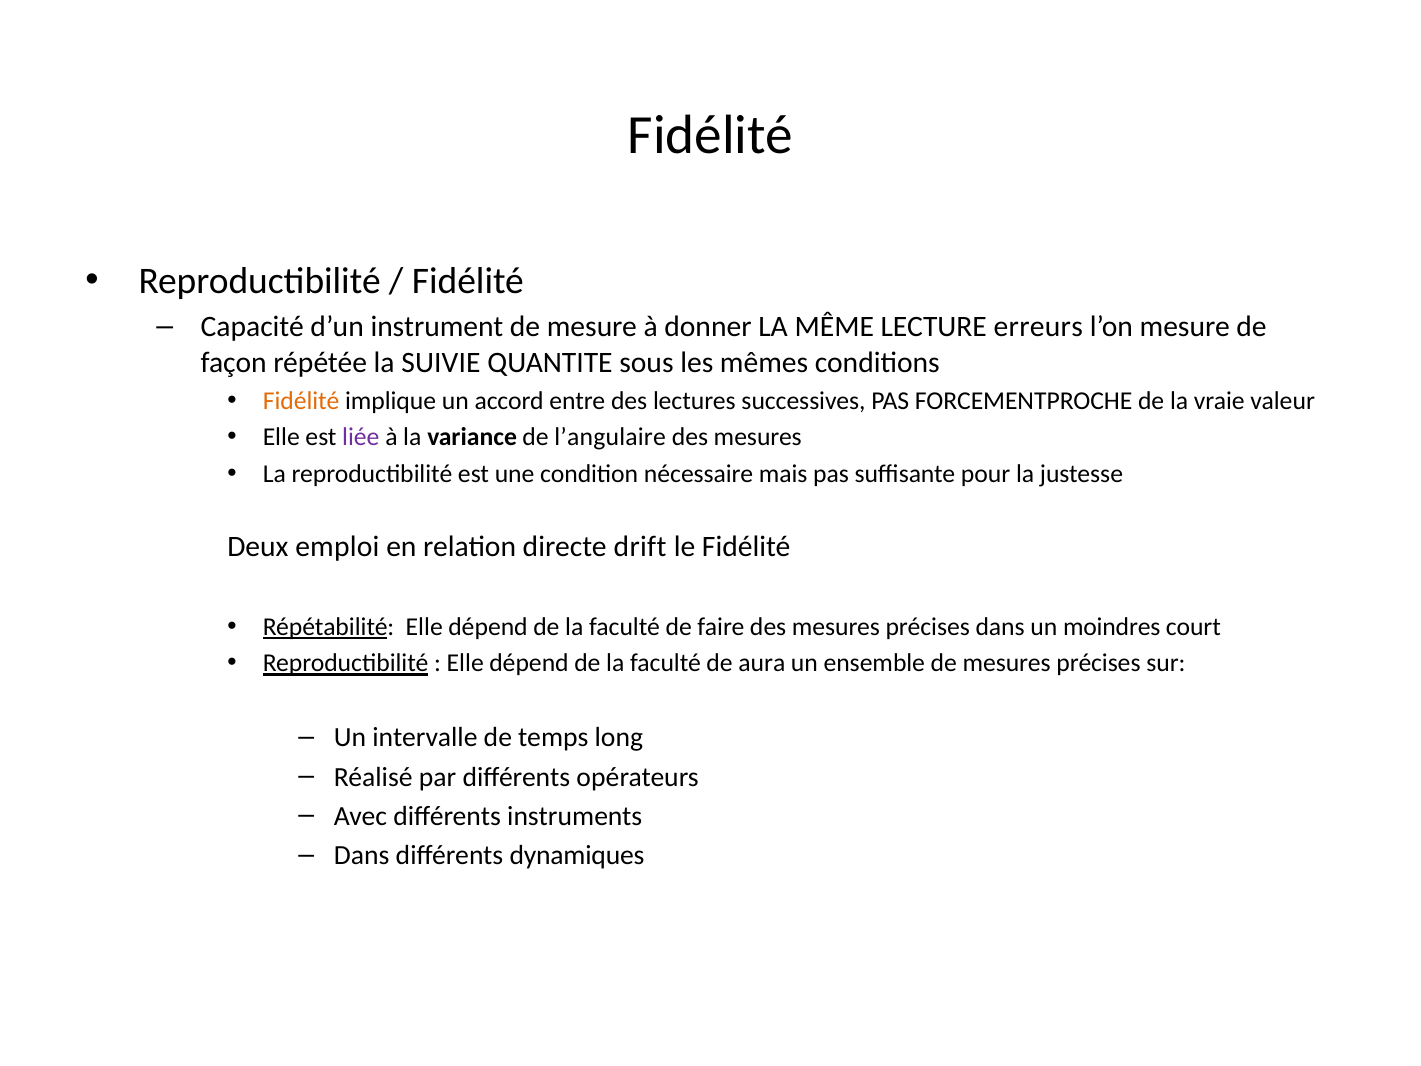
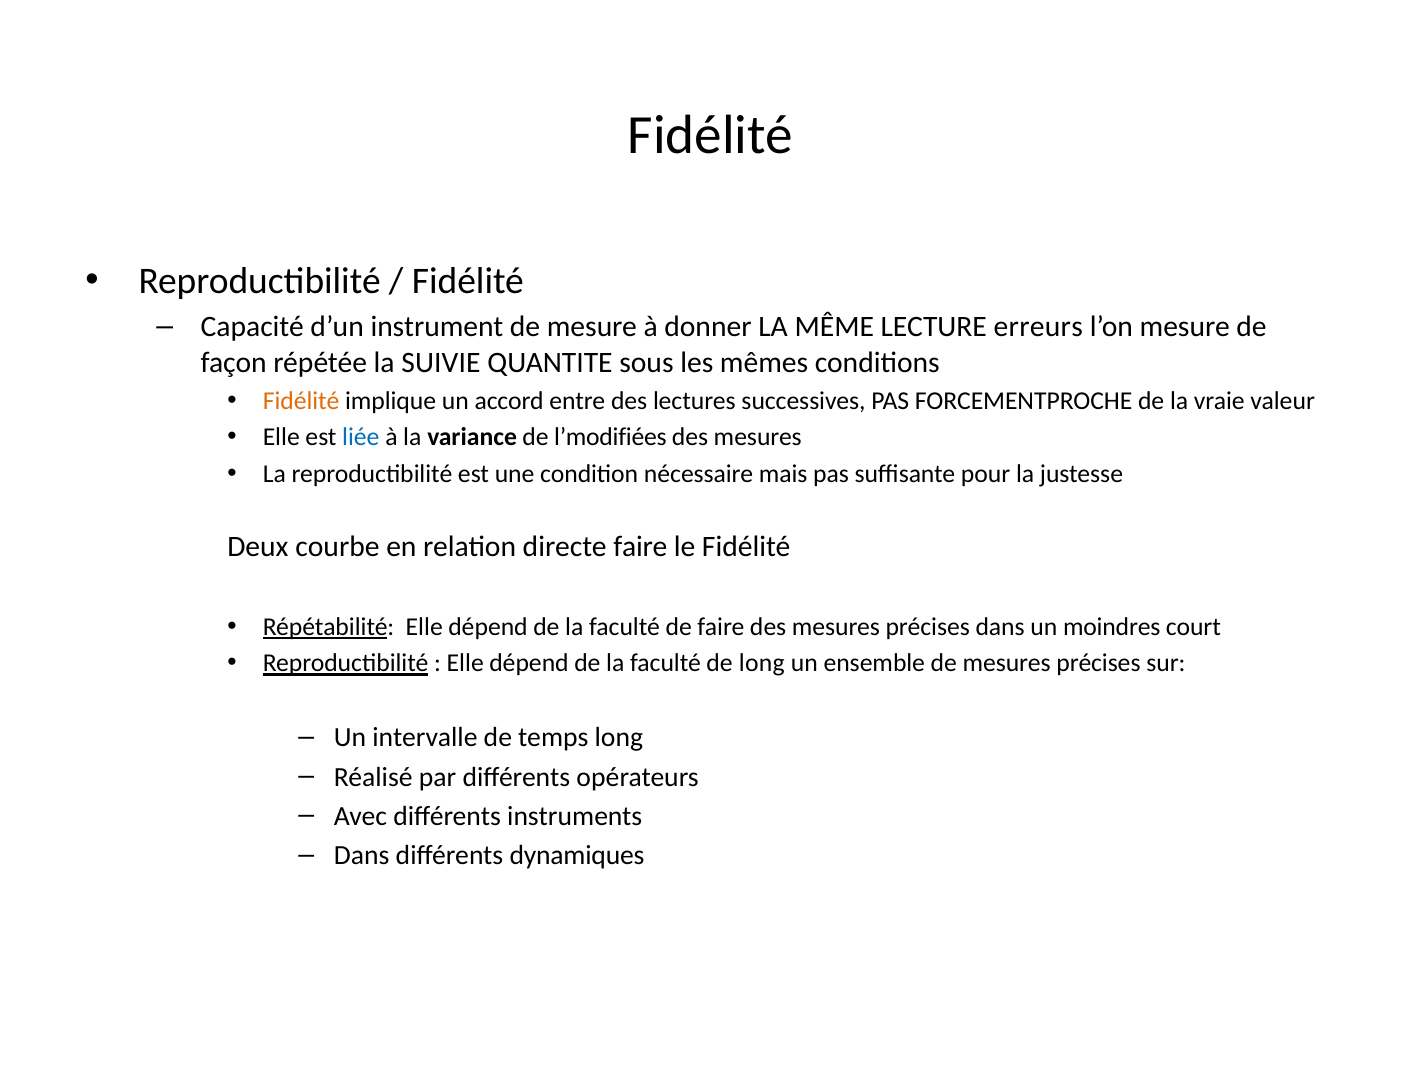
liée colour: purple -> blue
l’angulaire: l’angulaire -> l’modifiées
emploi: emploi -> courbe
directe drift: drift -> faire
de aura: aura -> long
